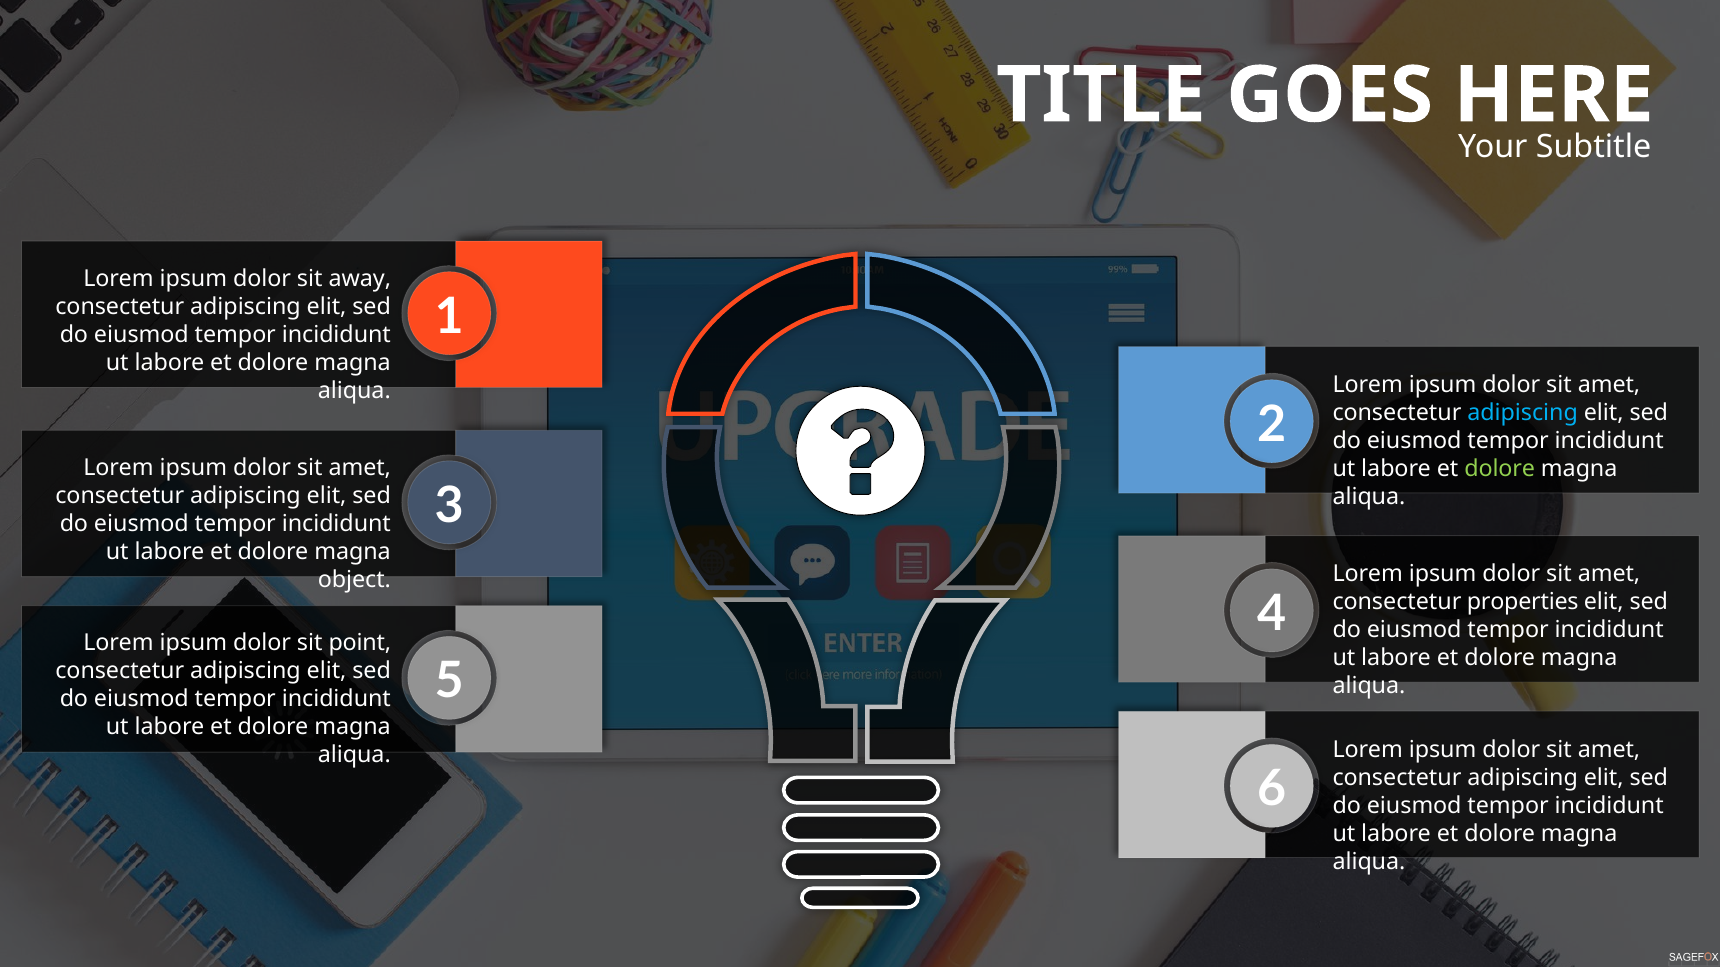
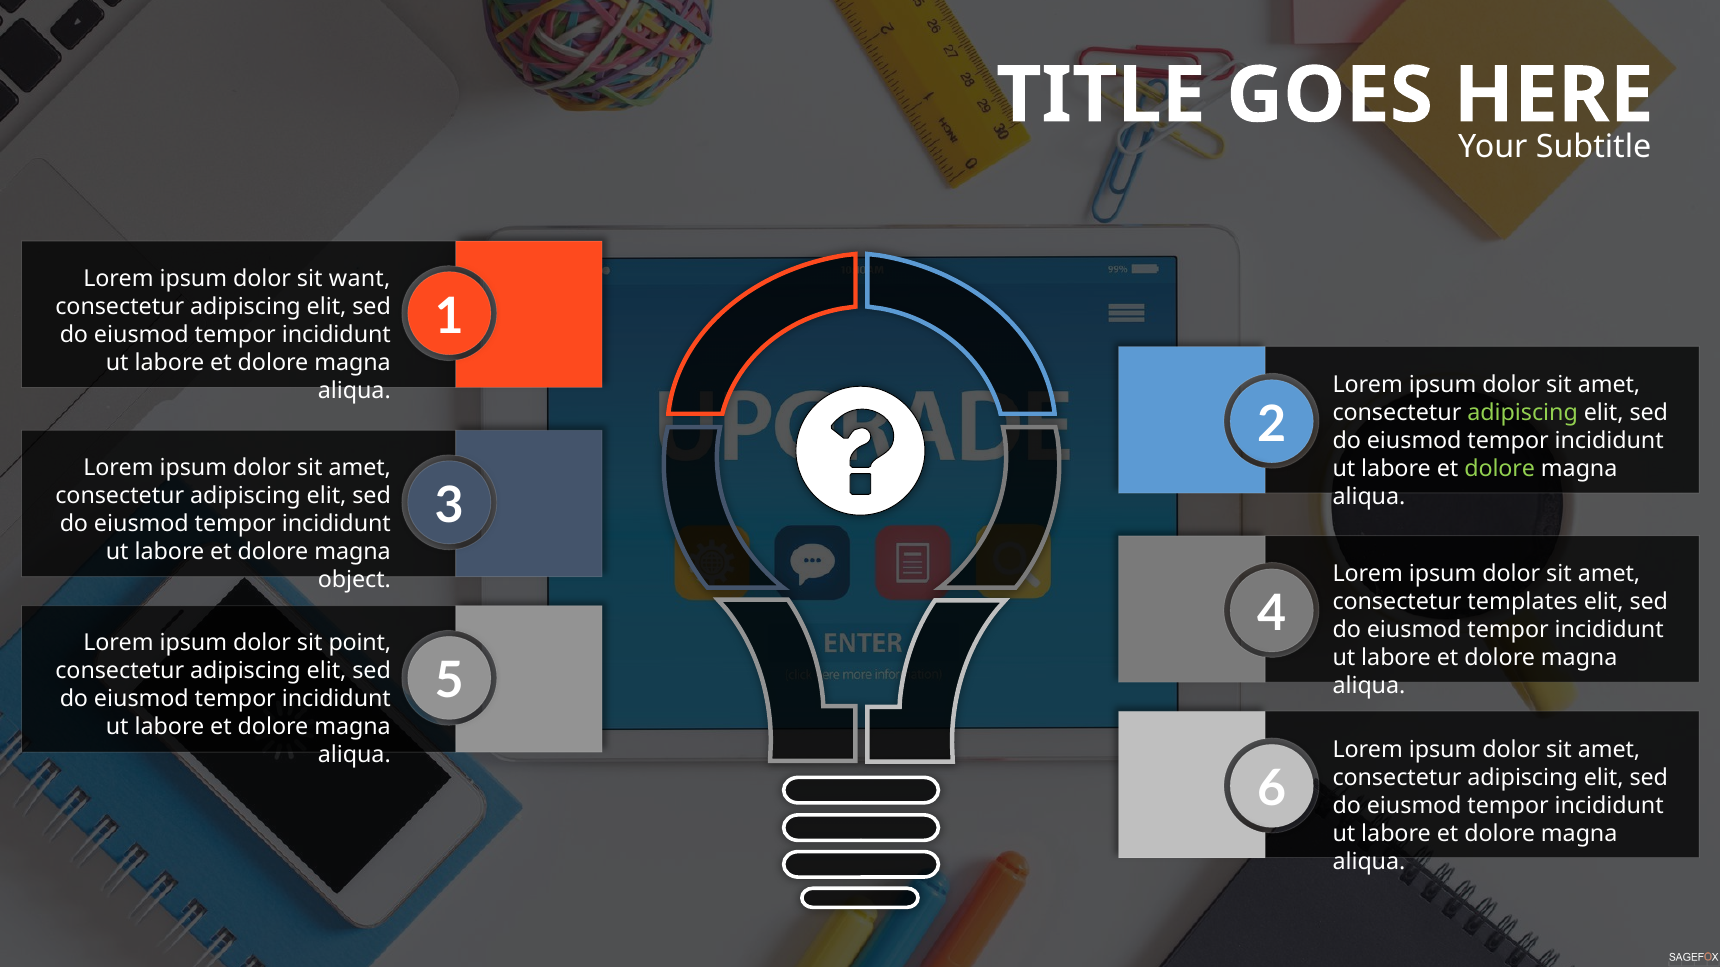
away: away -> want
adipiscing at (1523, 413) colour: light blue -> light green
properties: properties -> templates
